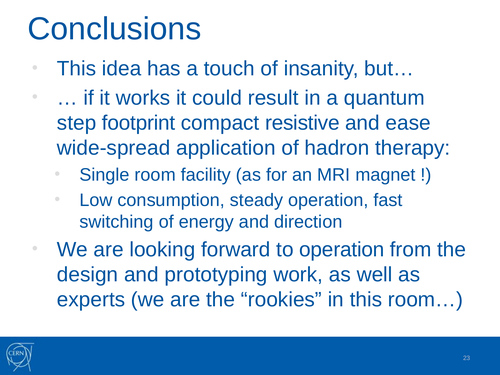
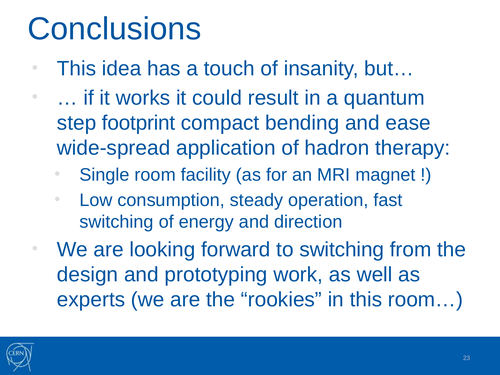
resistive: resistive -> bending
to operation: operation -> switching
